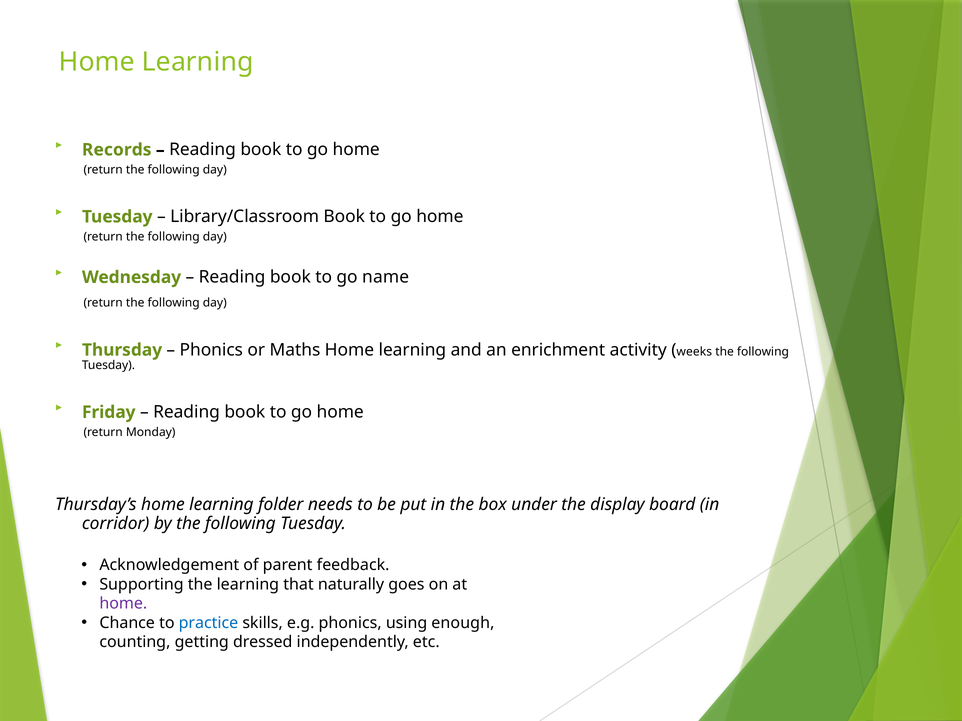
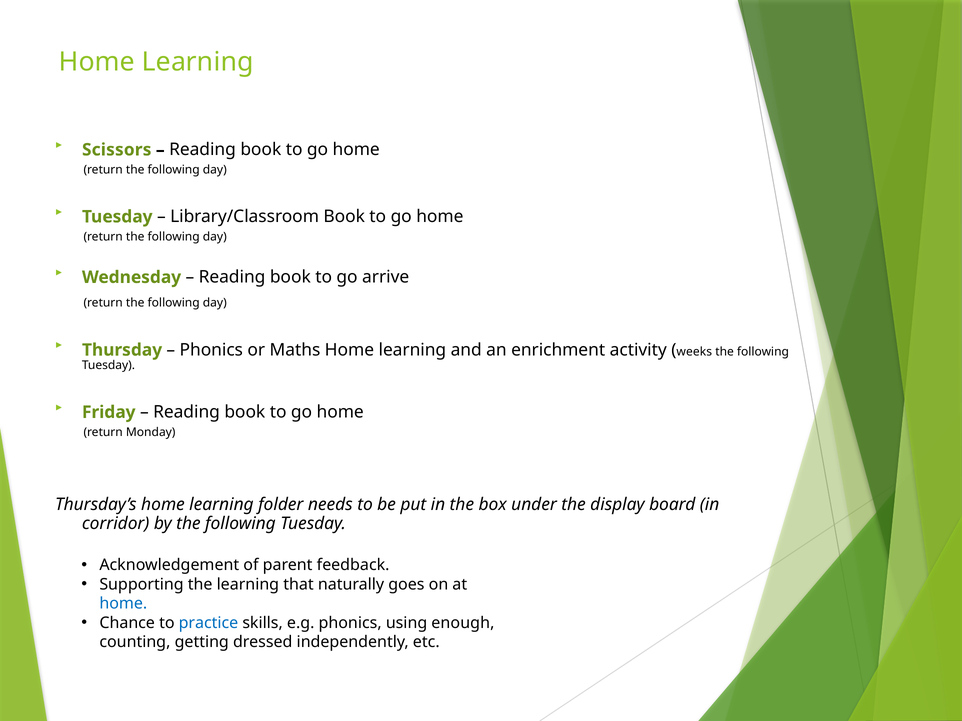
Records: Records -> Scissors
name: name -> arrive
home at (123, 604) colour: purple -> blue
